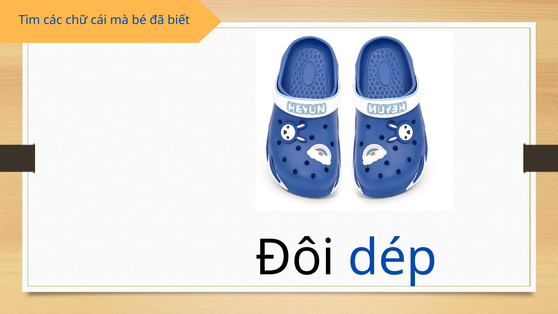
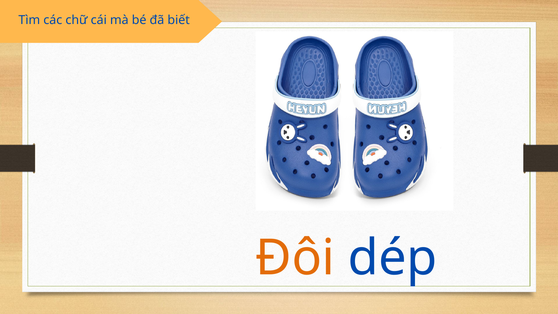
Đôi colour: black -> orange
